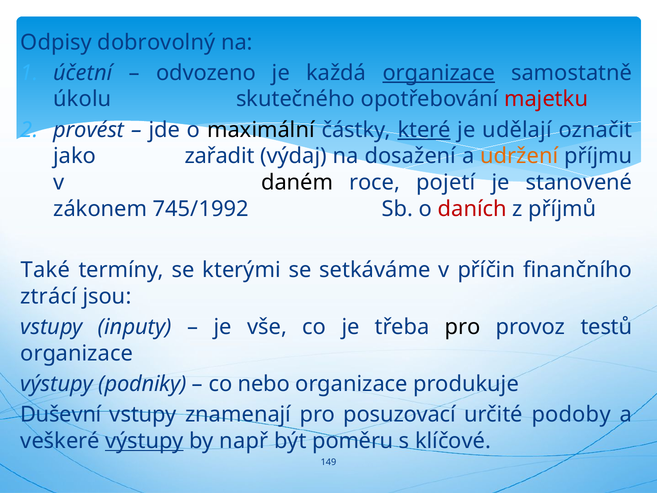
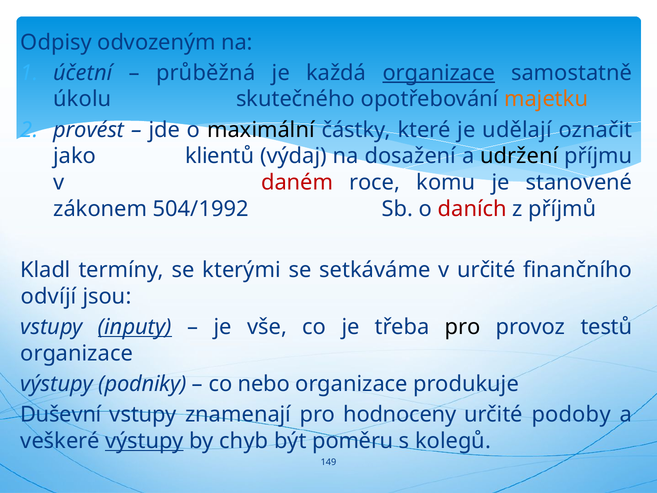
dobrovolný: dobrovolný -> odvozeným
odvozeno: odvozeno -> průběžná
majetku colour: red -> orange
které underline: present -> none
zařadit: zařadit -> klientů
udržení colour: orange -> black
daném colour: black -> red
pojetí: pojetí -> komu
745/1992: 745/1992 -> 504/1992
Také: Také -> Kladl
v příčin: příčin -> určité
ztrácí: ztrácí -> odvíjí
inputy underline: none -> present
posuzovací: posuzovací -> hodnoceny
např: např -> chyb
klíčové: klíčové -> kolegů
